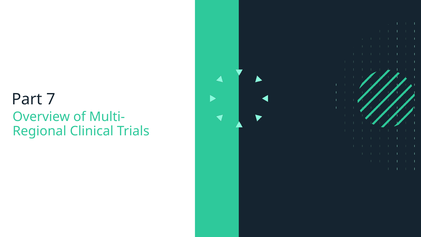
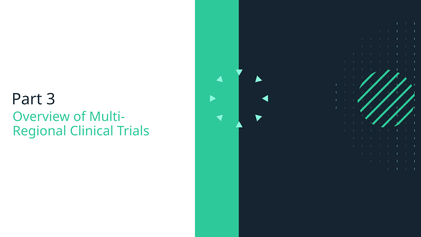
7: 7 -> 3
